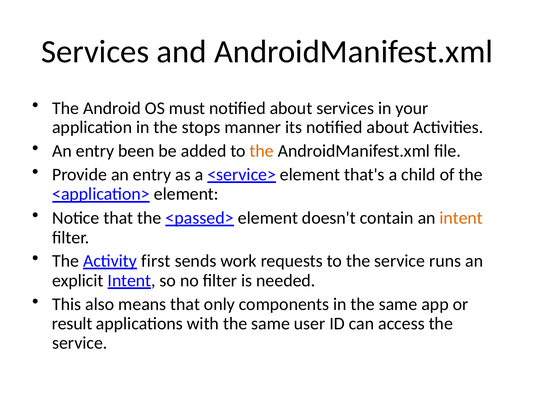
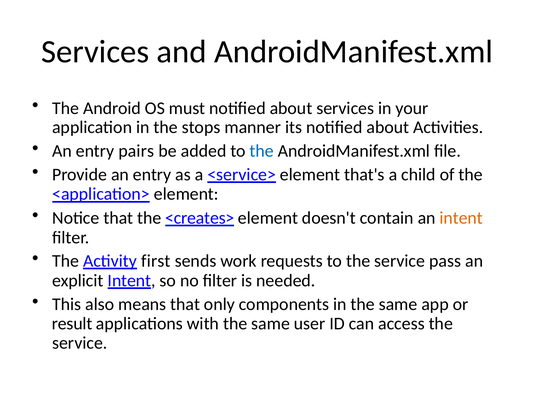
been: been -> pairs
the at (262, 151) colour: orange -> blue
<passed>: <passed> -> <creates>
runs: runs -> pass
